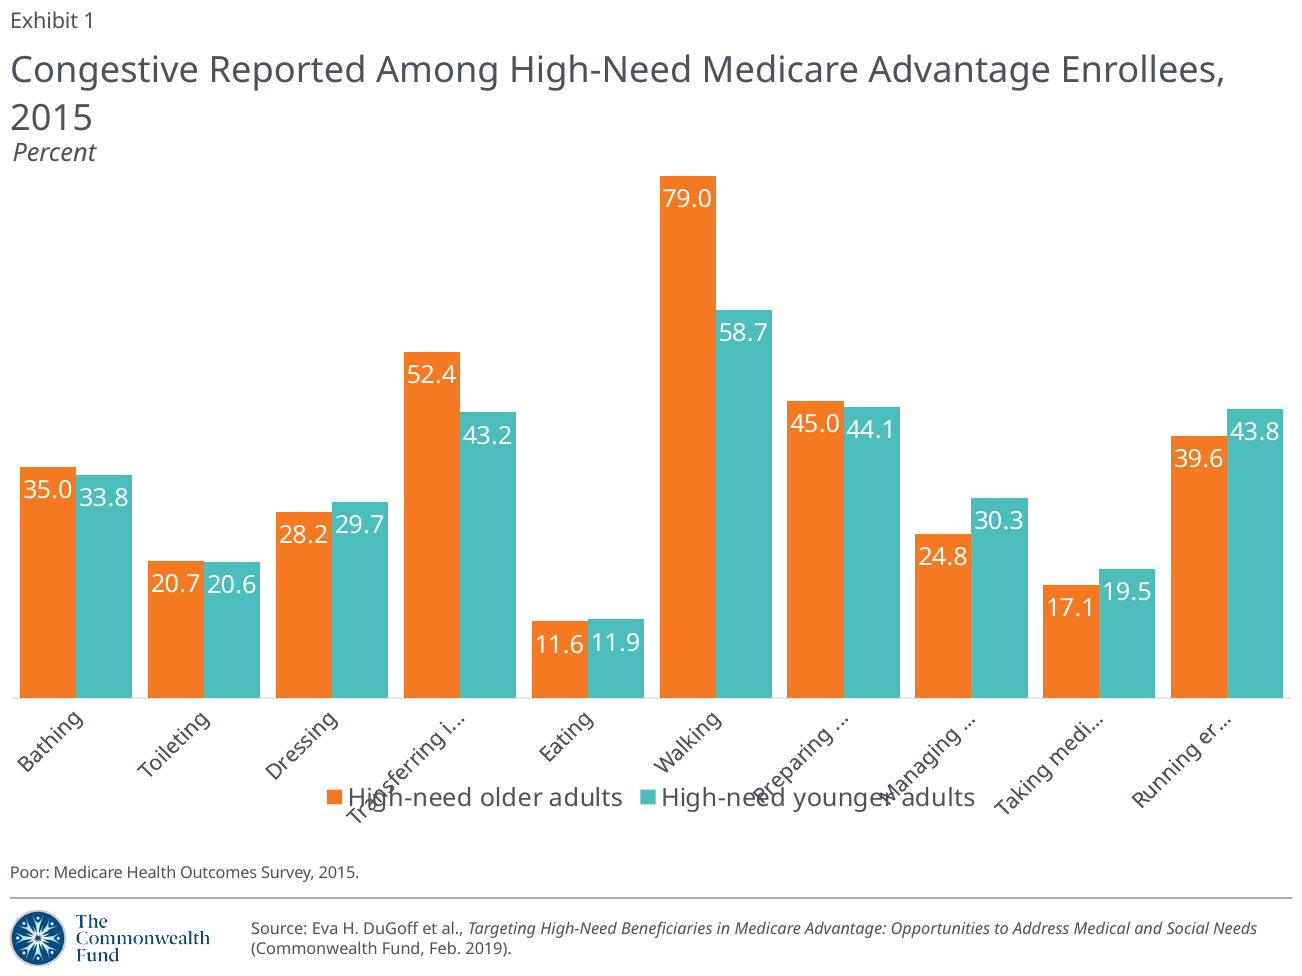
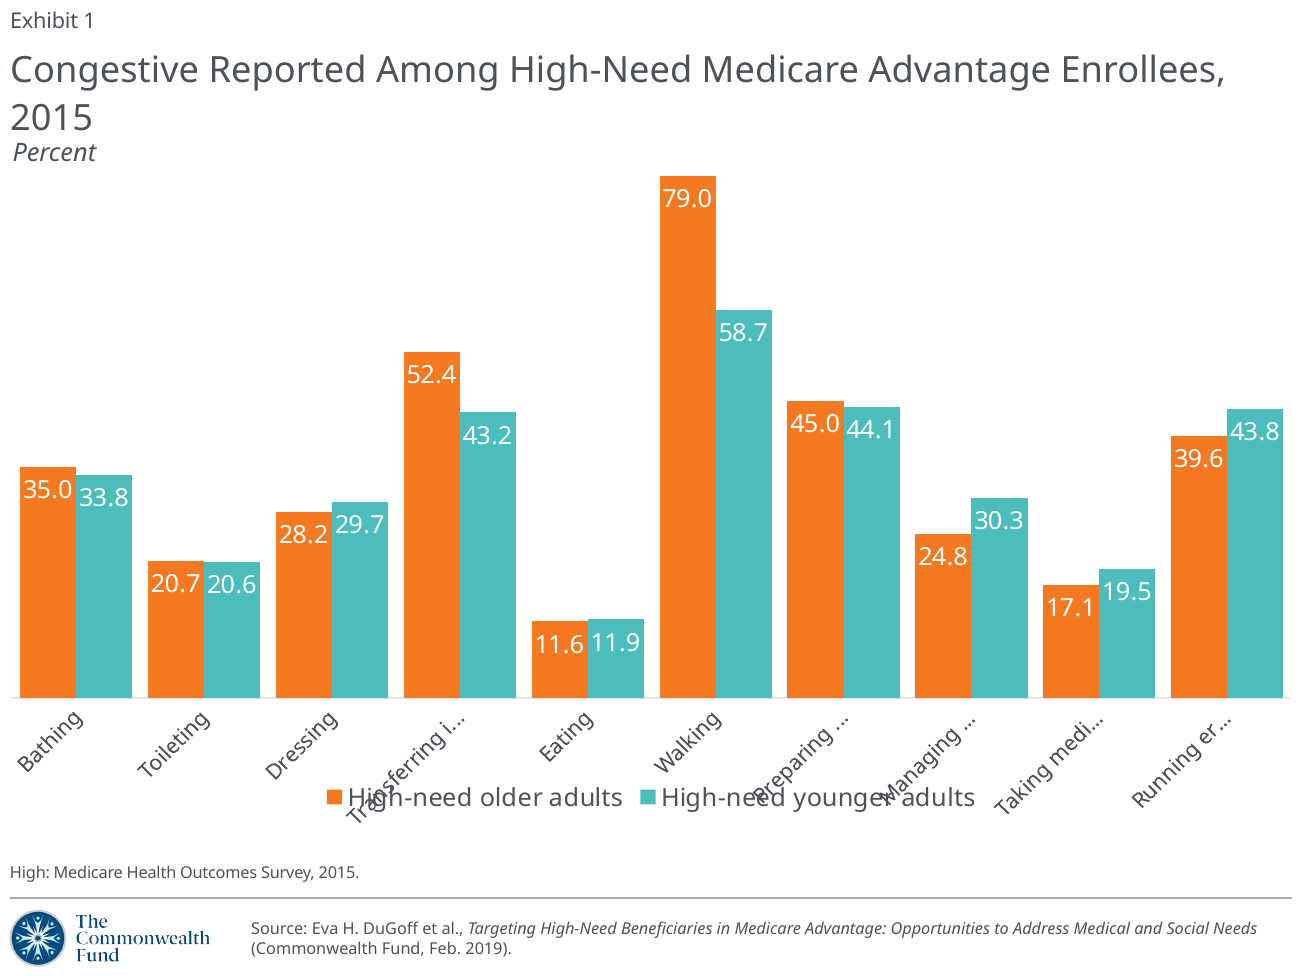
Poor: Poor -> High
